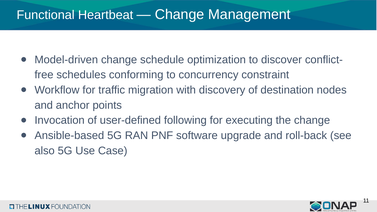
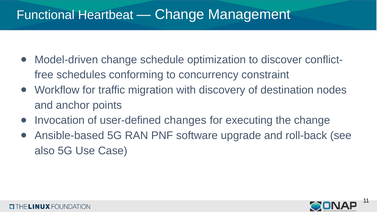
following: following -> changes
